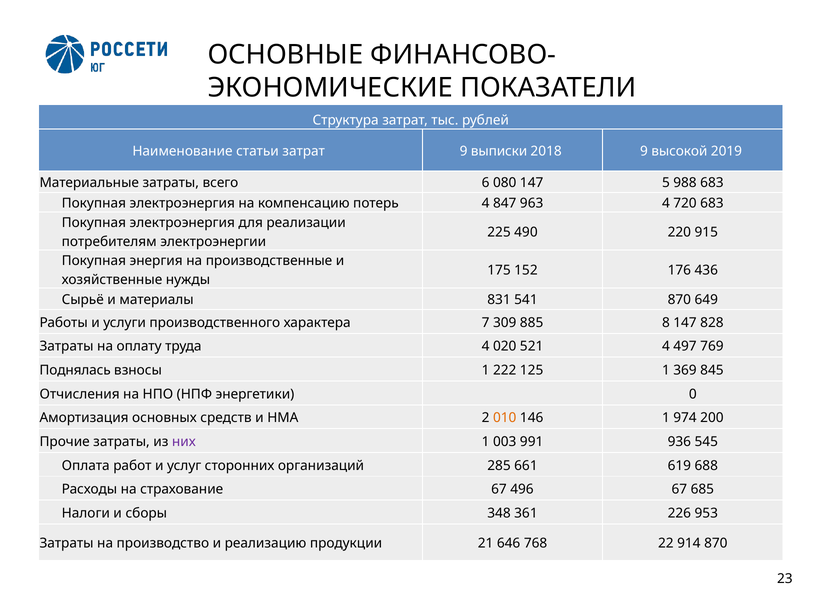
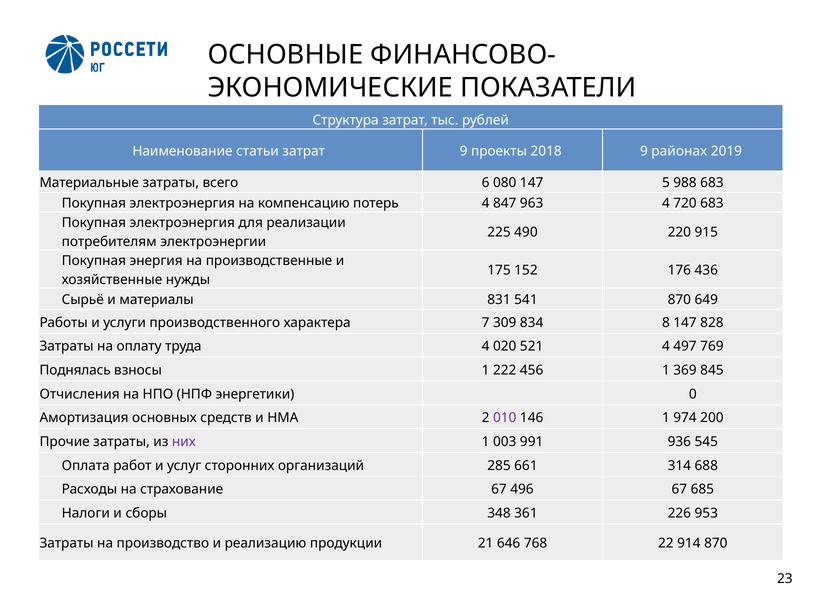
выписки: выписки -> проекты
высокой: высокой -> районах
885: 885 -> 834
125: 125 -> 456
010 colour: orange -> purple
619: 619 -> 314
